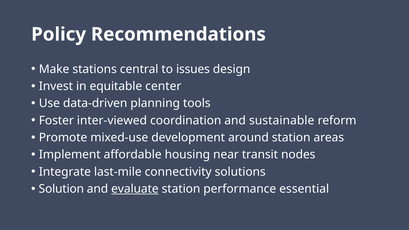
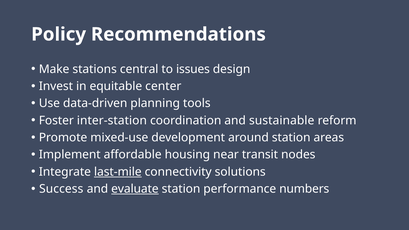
inter-viewed: inter-viewed -> inter-station
last-mile underline: none -> present
Solution: Solution -> Success
essential: essential -> numbers
